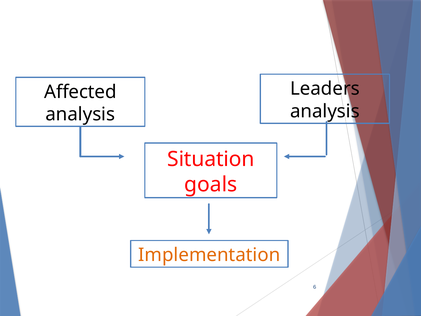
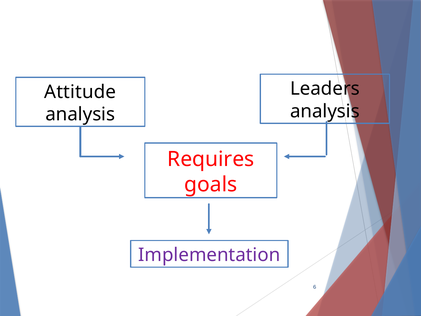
Affected: Affected -> Attitude
Situation: Situation -> Requires
Implementation colour: orange -> purple
